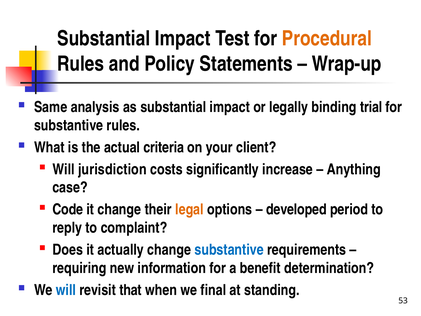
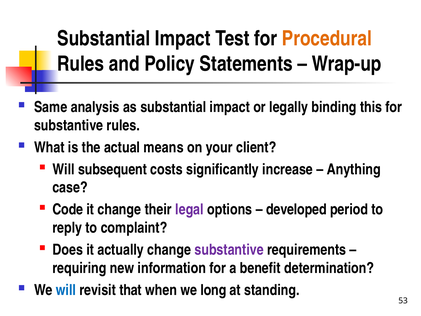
trial: trial -> this
criteria: criteria -> means
jurisdiction: jurisdiction -> subsequent
legal colour: orange -> purple
substantive at (229, 250) colour: blue -> purple
final: final -> long
